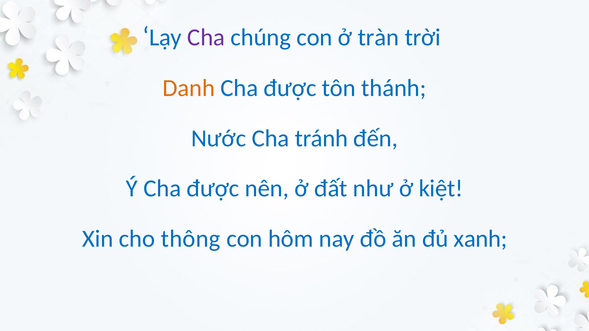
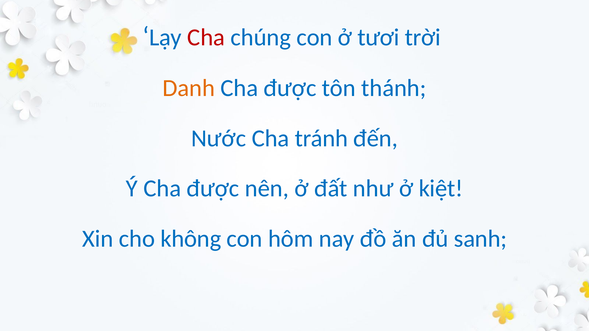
Cha at (206, 37) colour: purple -> red
tràn: tràn -> tươi
thông: thông -> không
xanh: xanh -> sanh
